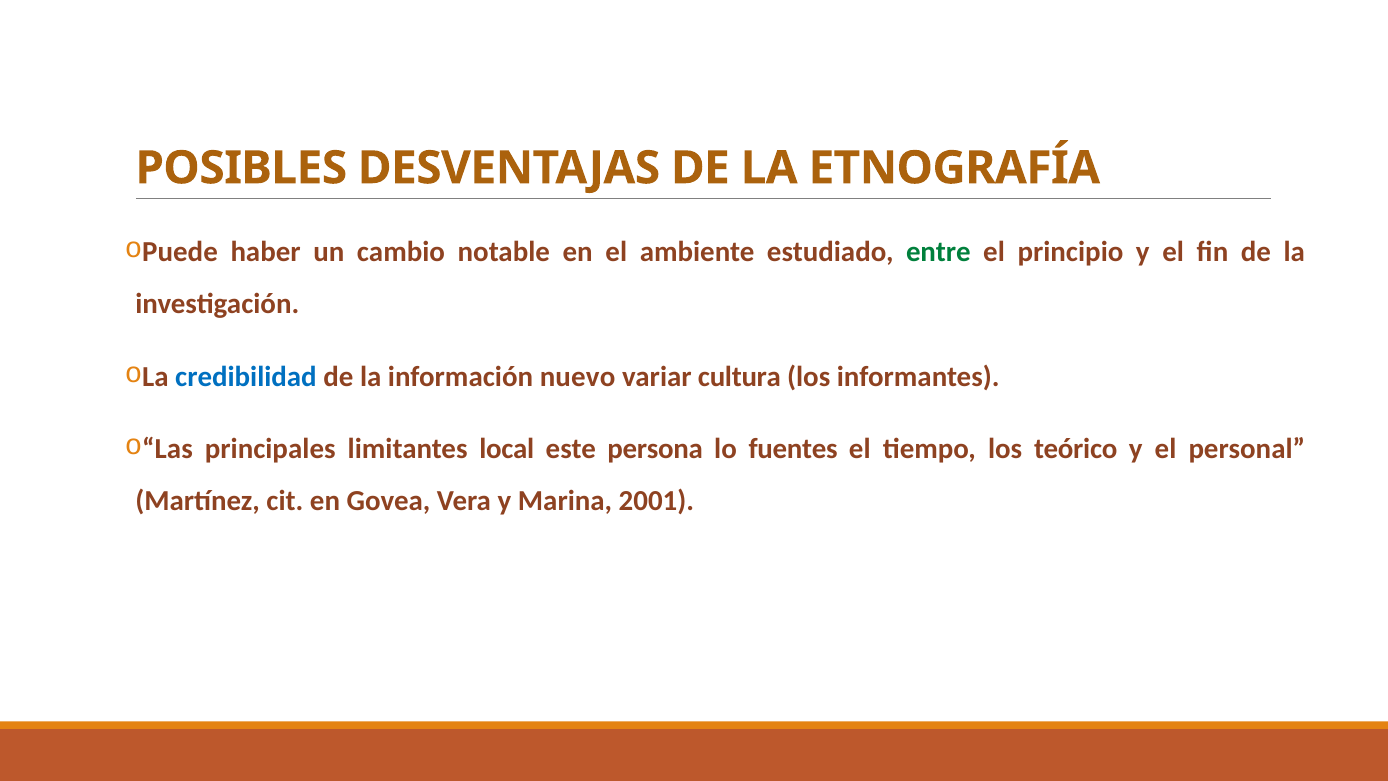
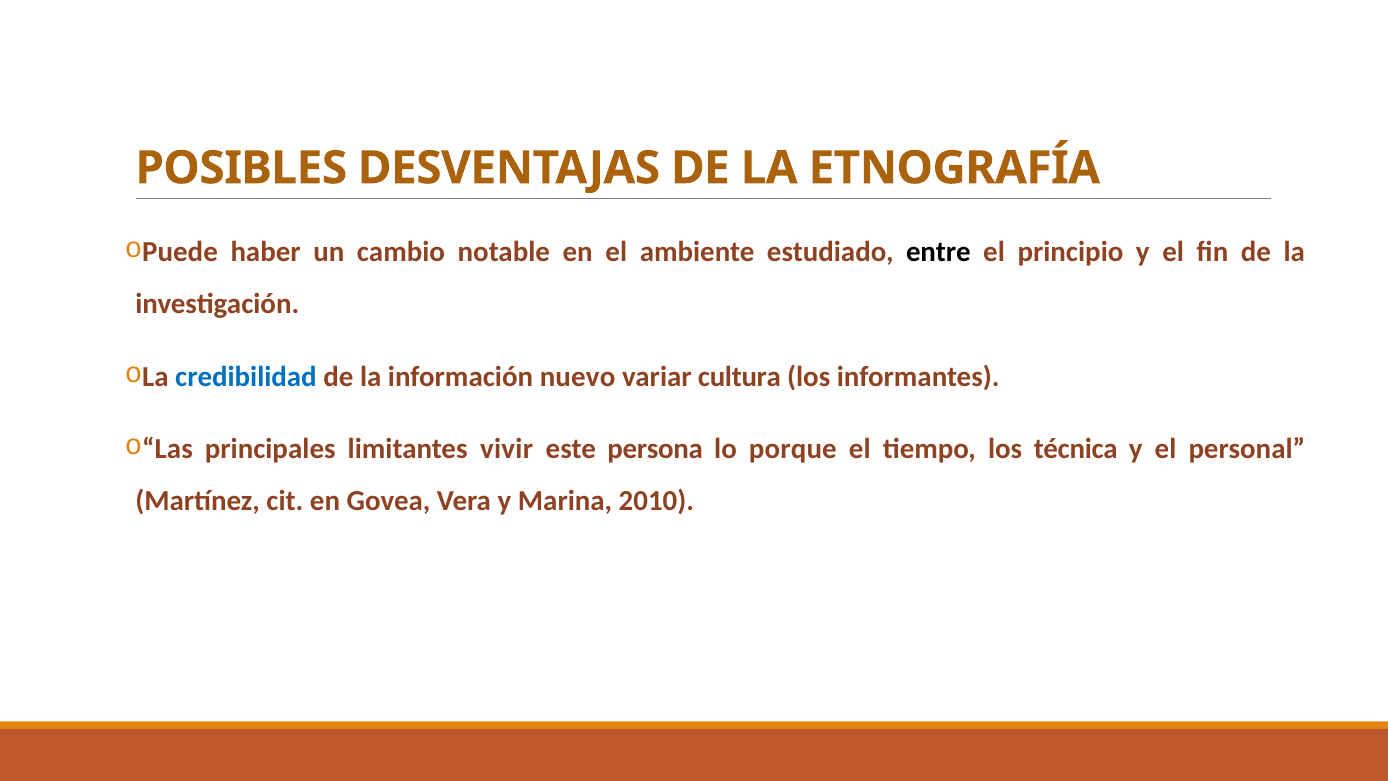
entre colour: green -> black
local: local -> vivir
fuentes: fuentes -> porque
teórico: teórico -> técnica
2001: 2001 -> 2010
